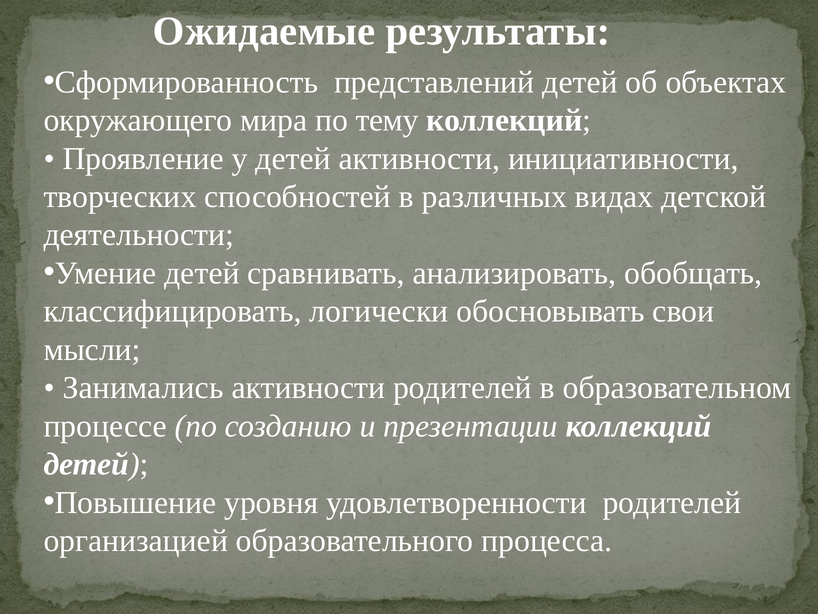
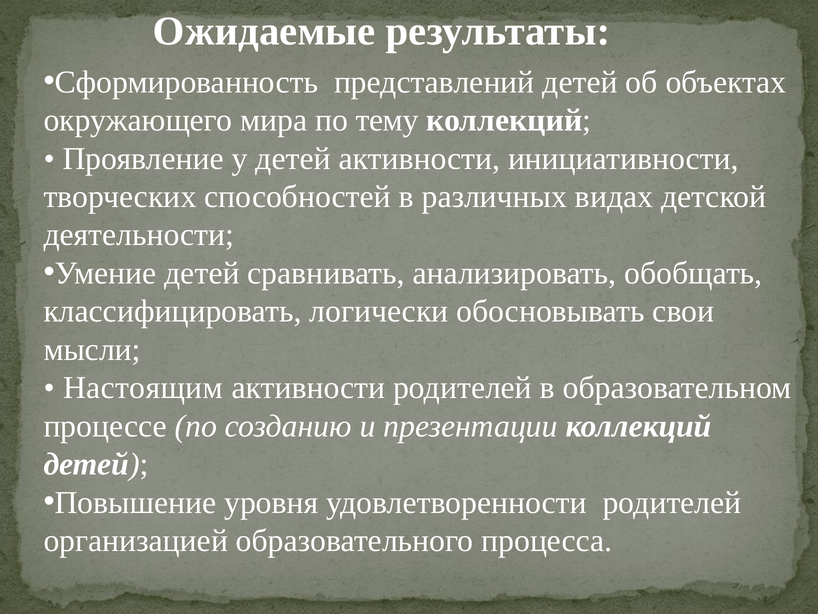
Занимались: Занимались -> Настоящим
